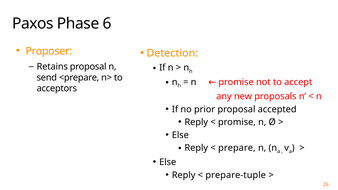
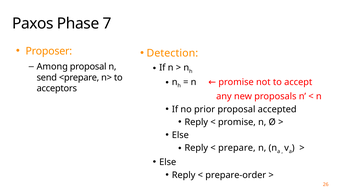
6: 6 -> 7
Retains: Retains -> Among
prepare-tuple: prepare-tuple -> prepare-order
